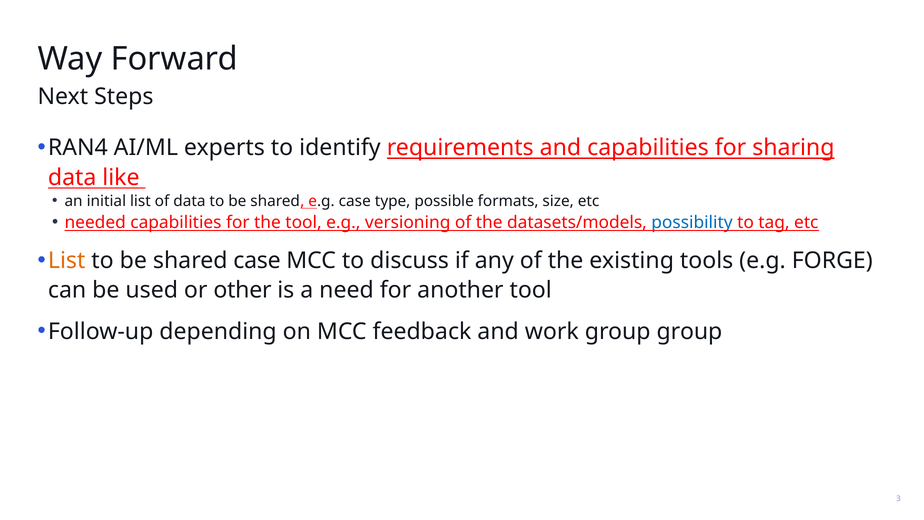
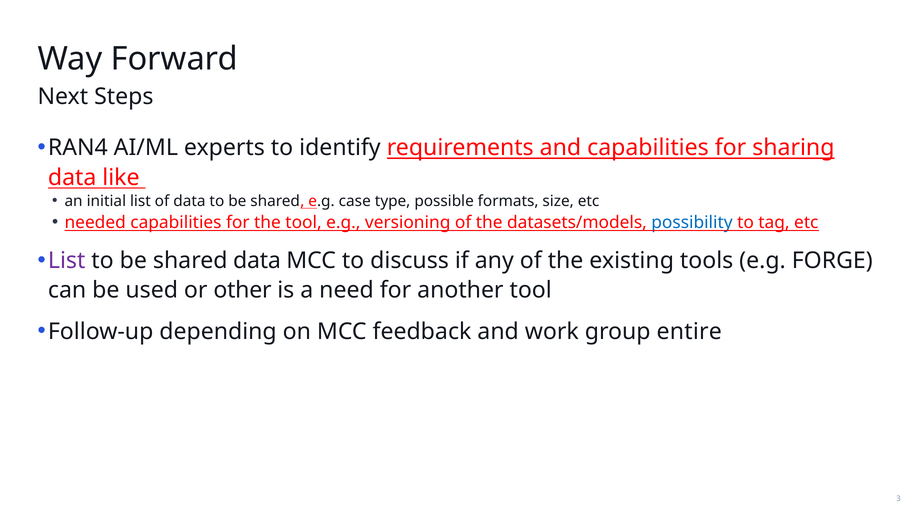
List at (67, 261) colour: orange -> purple
shared case: case -> data
group group: group -> entire
